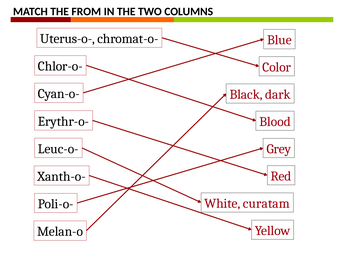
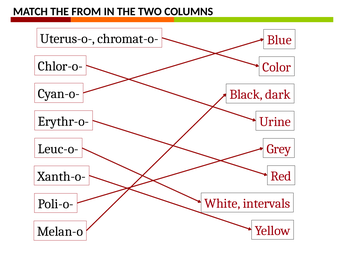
Blood: Blood -> Urine
curatam: curatam -> intervals
